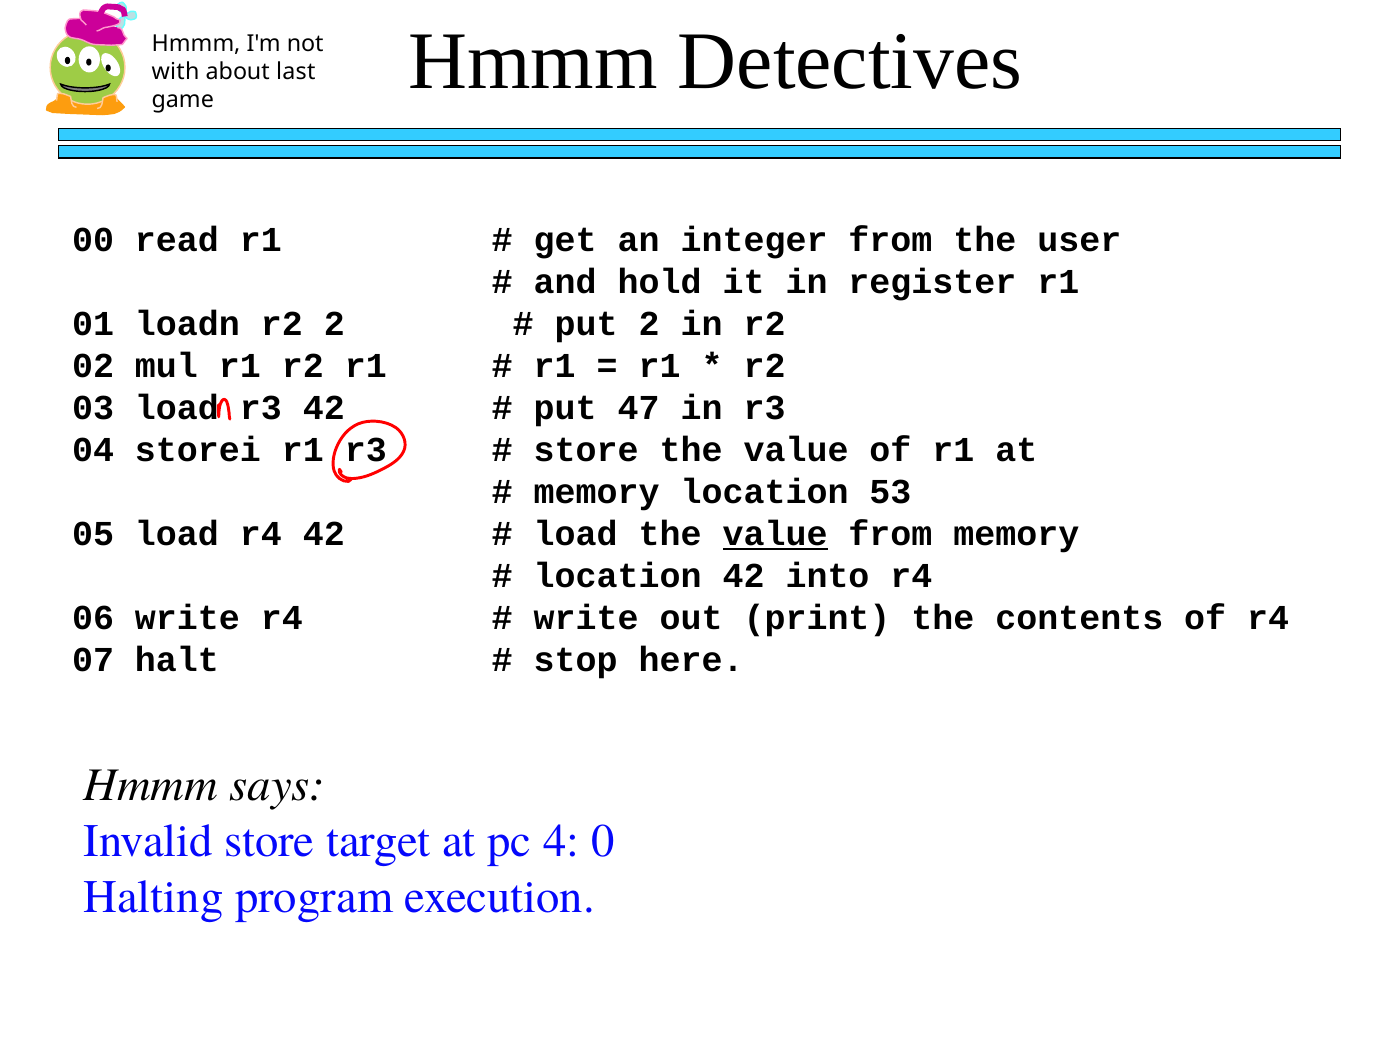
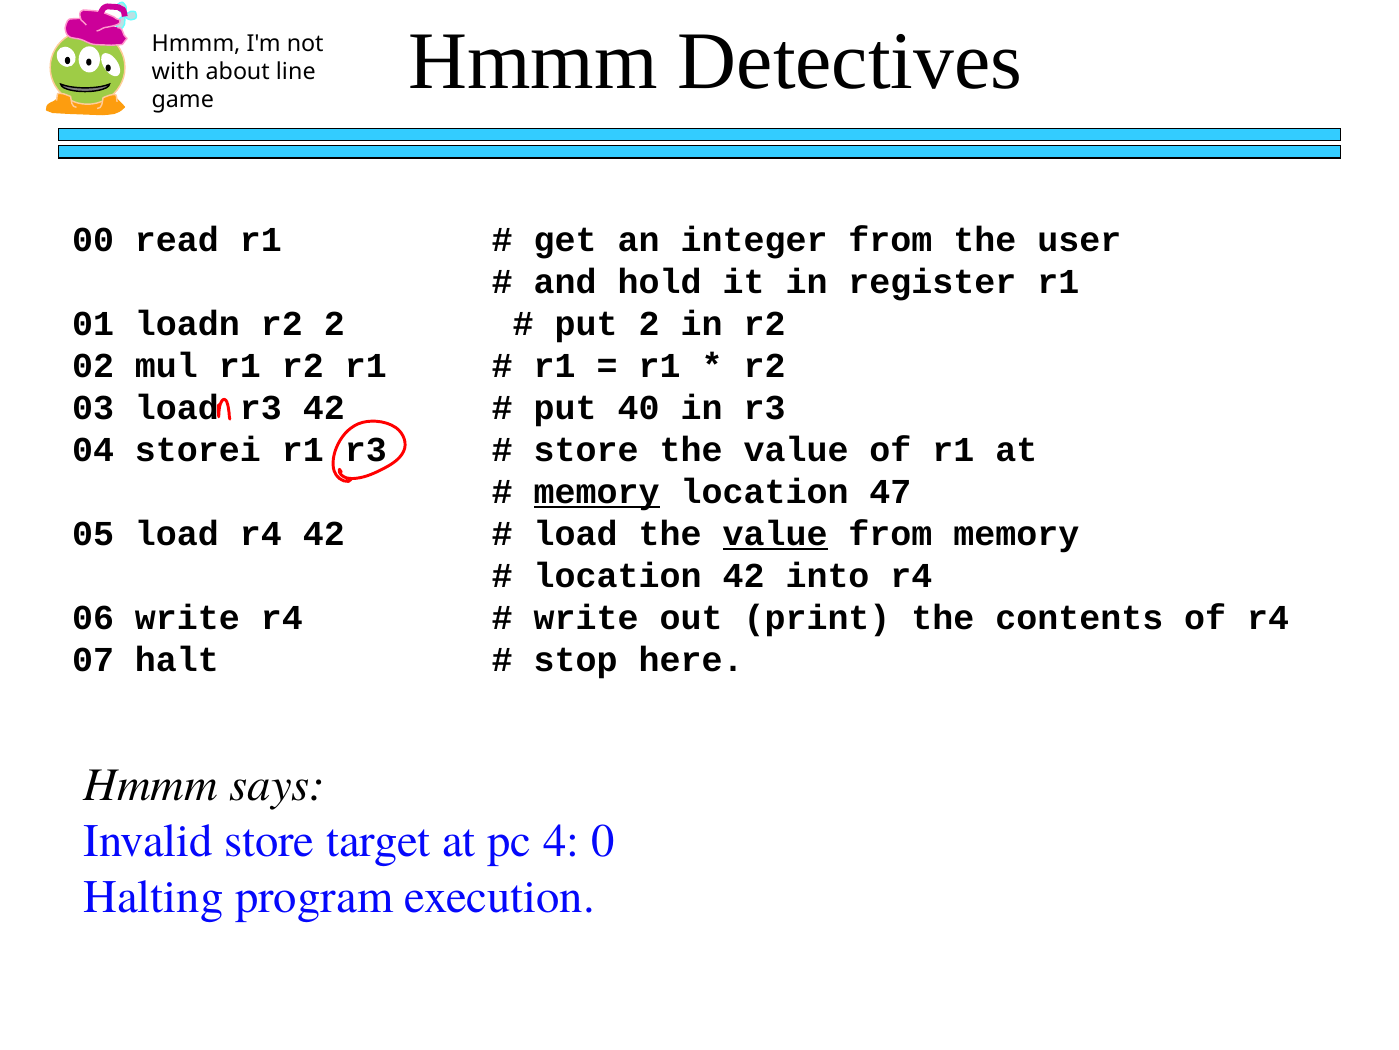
last: last -> line
47: 47 -> 40
memory at (597, 492) underline: none -> present
53: 53 -> 47
